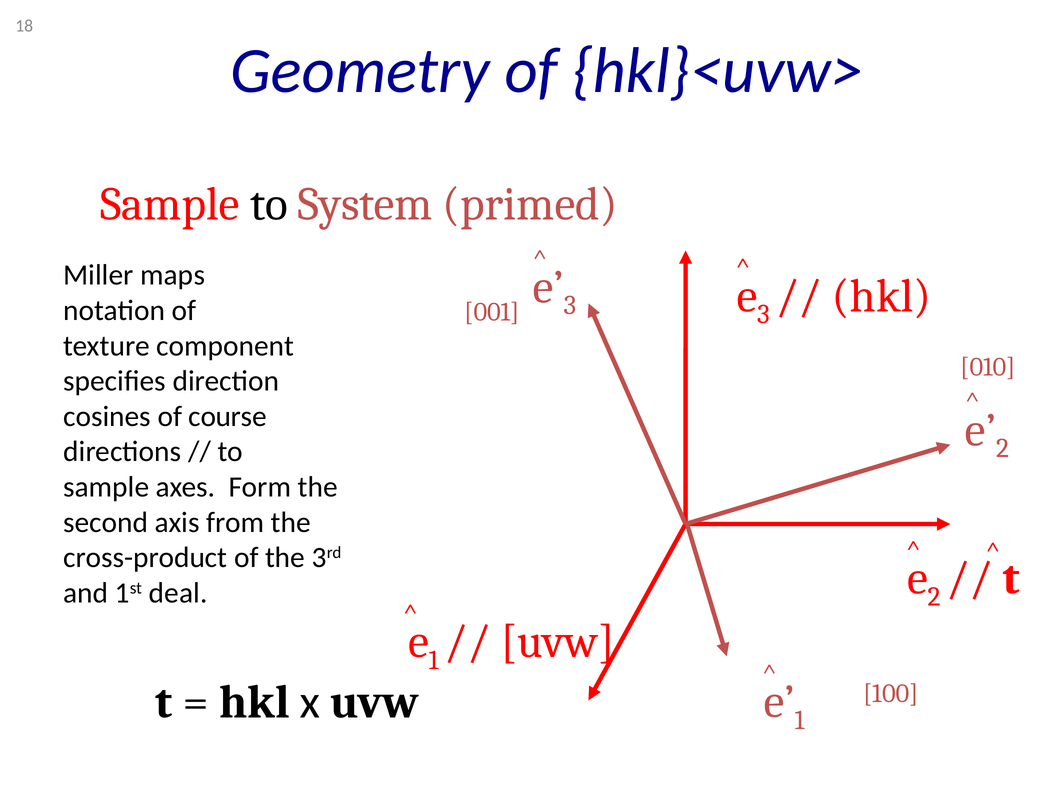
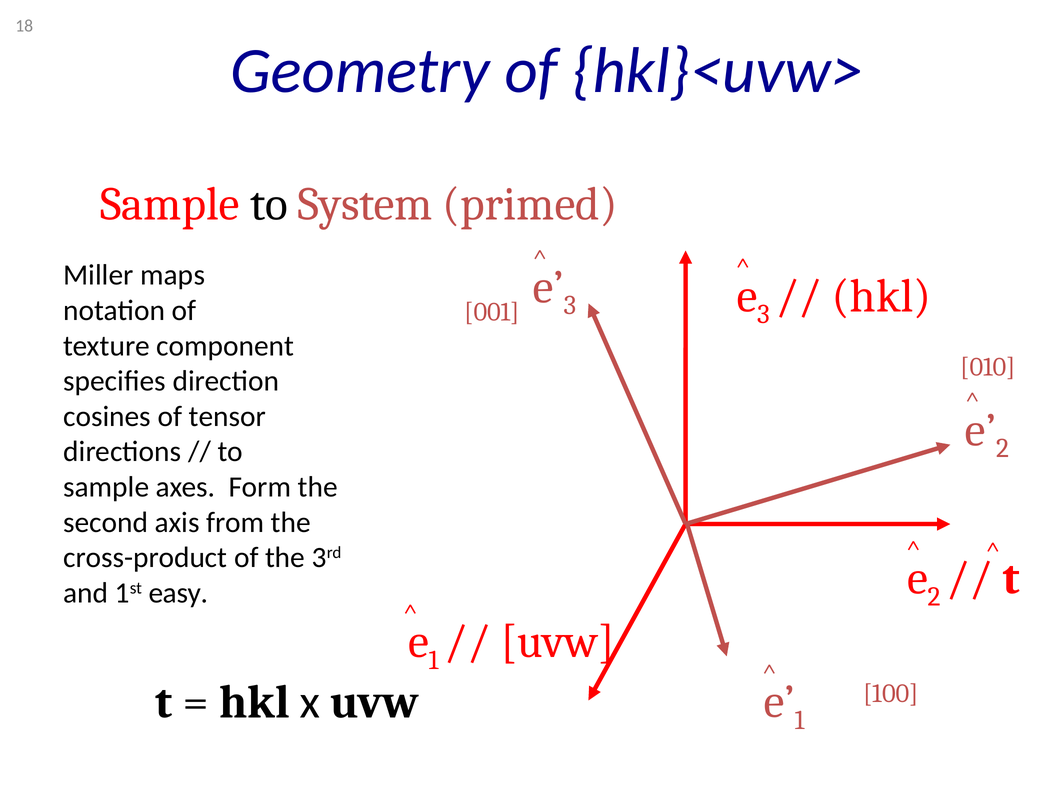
course: course -> tensor
deal: deal -> easy
